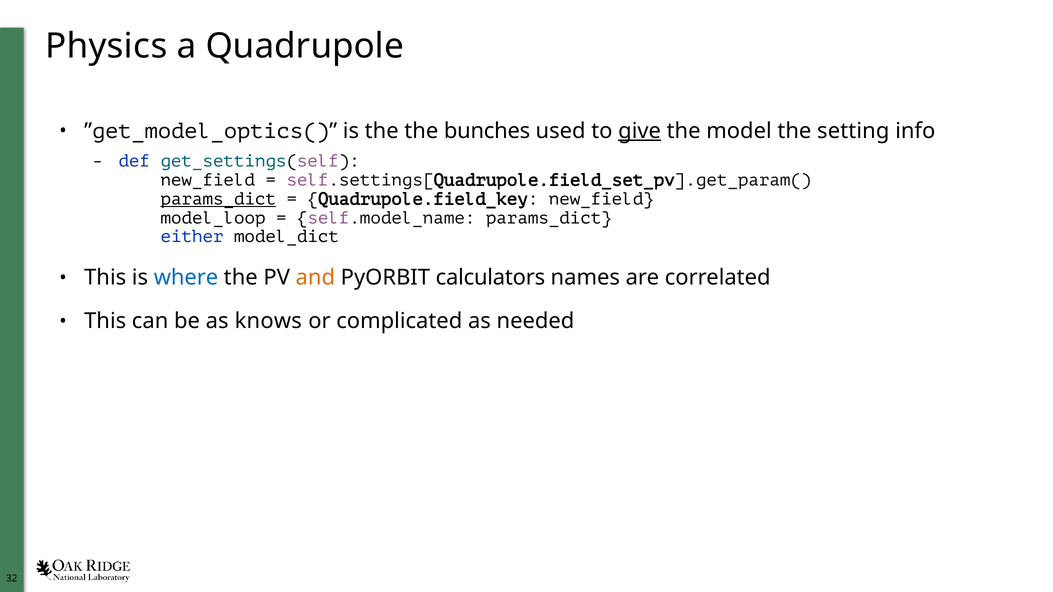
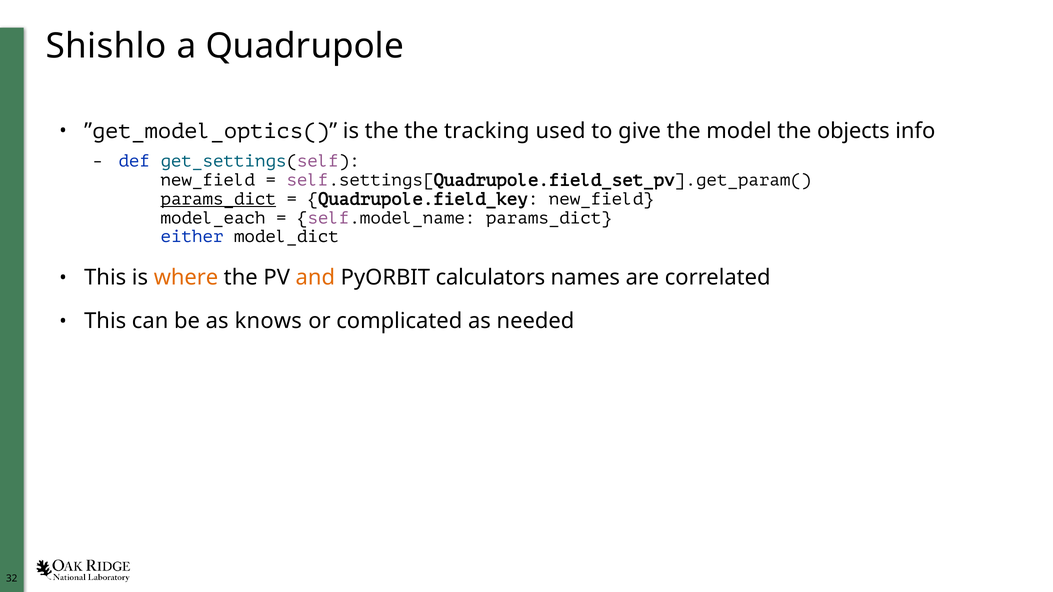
Physics: Physics -> Shishlo
bunches: bunches -> tracking
give underline: present -> none
setting: setting -> objects
model_loop: model_loop -> model_each
where colour: blue -> orange
